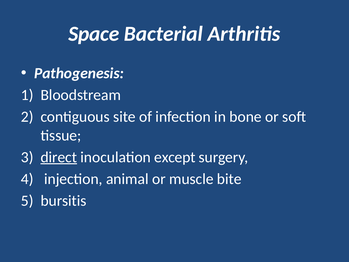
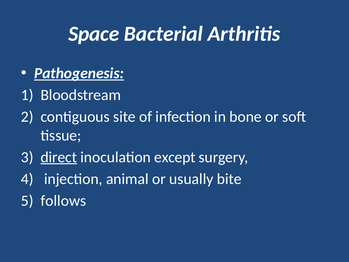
Pathogenesis underline: none -> present
muscle: muscle -> usually
bursitis: bursitis -> follows
